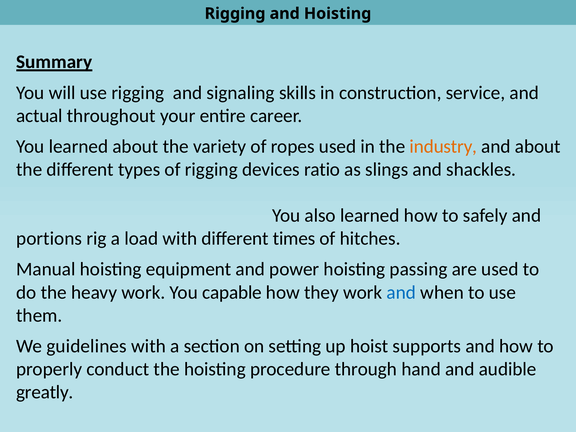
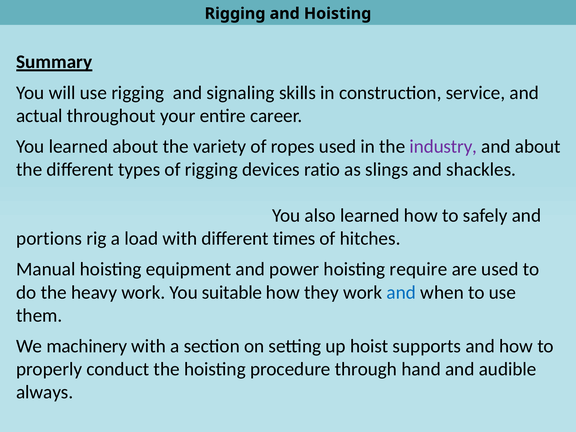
industry colour: orange -> purple
passing: passing -> require
capable: capable -> suitable
guidelines: guidelines -> machinery
greatly: greatly -> always
